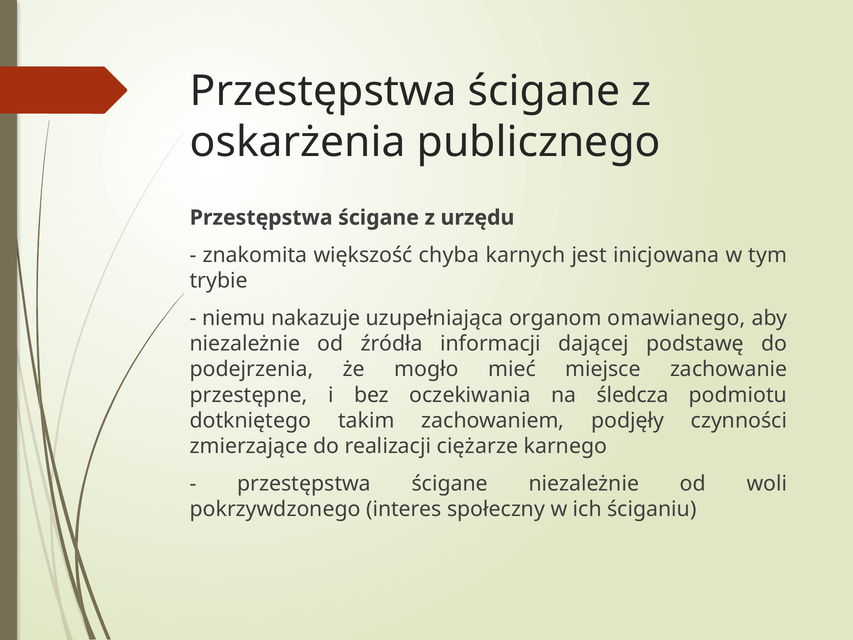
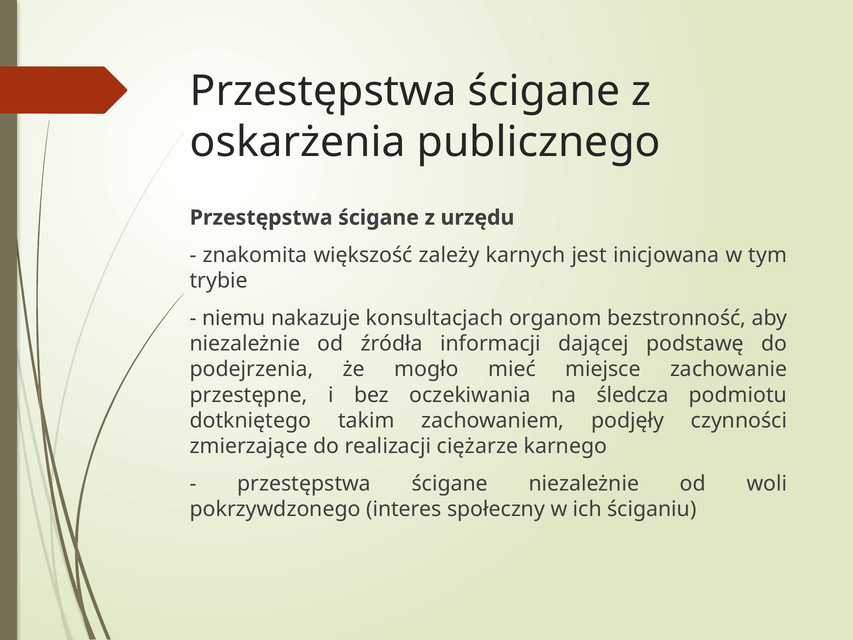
chyba: chyba -> zależy
uzupełniająca: uzupełniająca -> konsultacjach
omawianego: omawianego -> bezstronność
